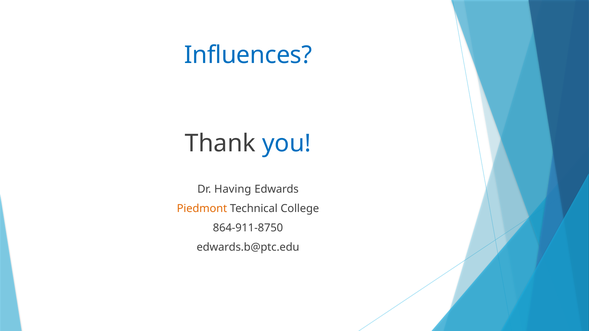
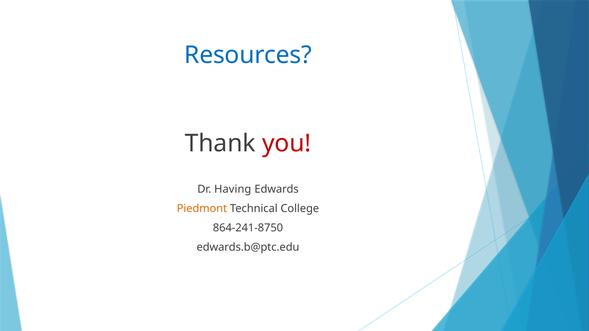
Influences: Influences -> Resources
you colour: blue -> red
864-911-8750: 864-911-8750 -> 864-241-8750
